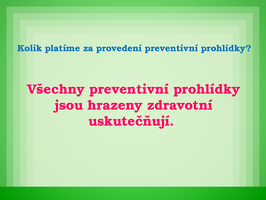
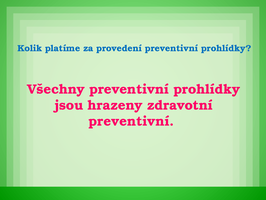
uskutečňují at (131, 121): uskutečňují -> preventivní
